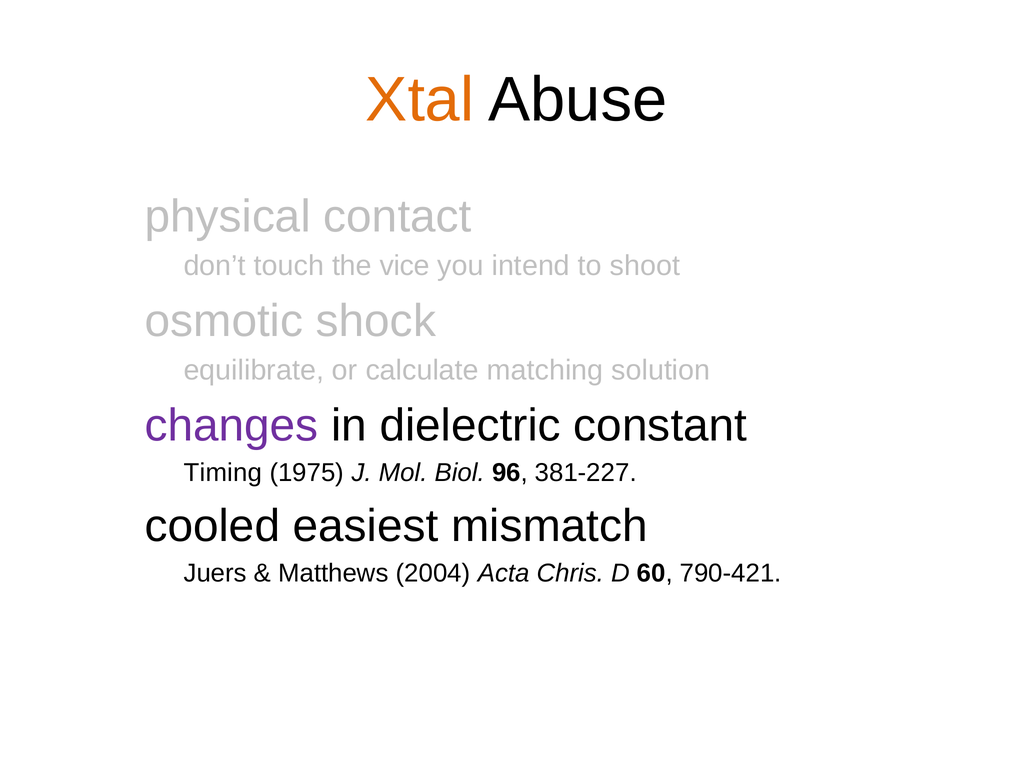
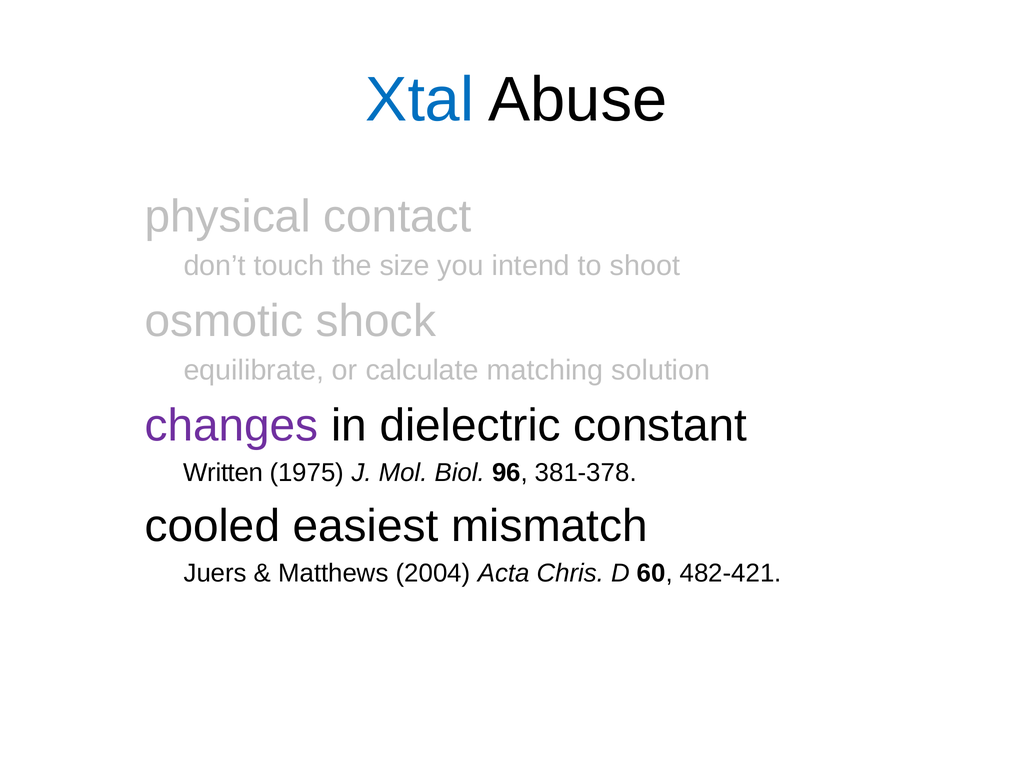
Xtal colour: orange -> blue
vice: vice -> size
Timing: Timing -> Written
381-227: 381-227 -> 381-378
790-421: 790-421 -> 482-421
